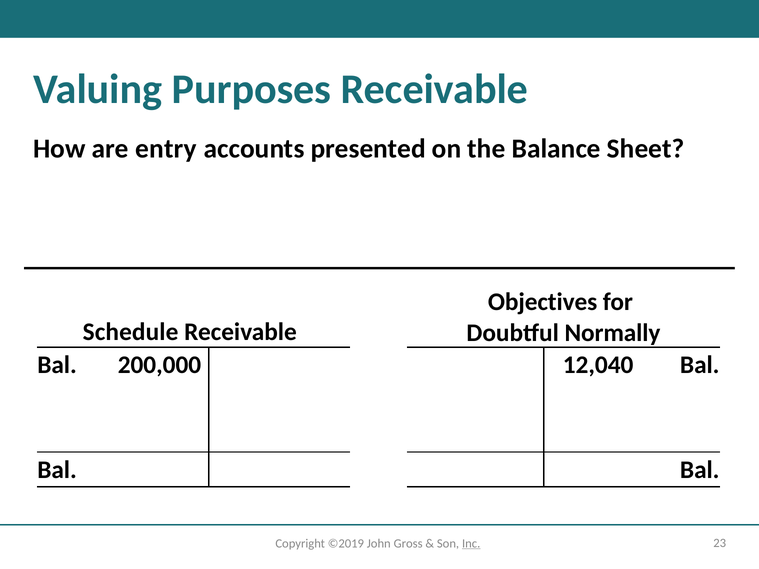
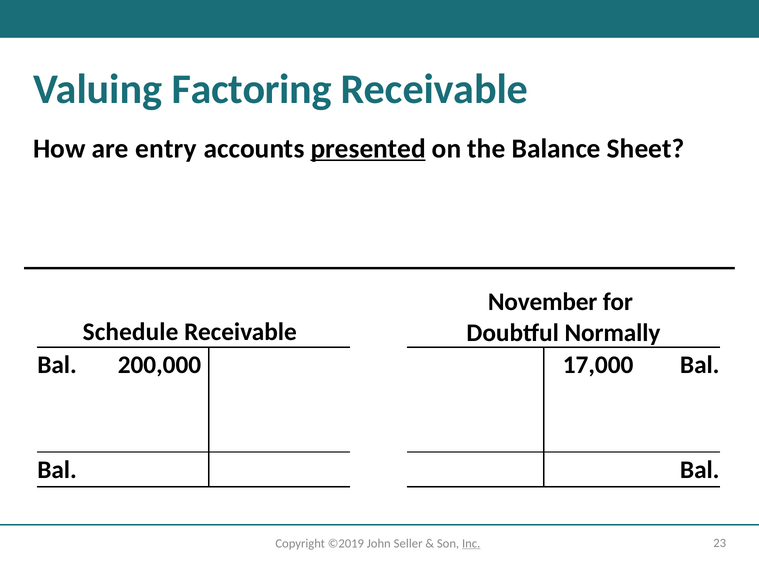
Purposes: Purposes -> Factoring
presented underline: none -> present
Objectives: Objectives -> November
12,040: 12,040 -> 17,000
Gross: Gross -> Seller
